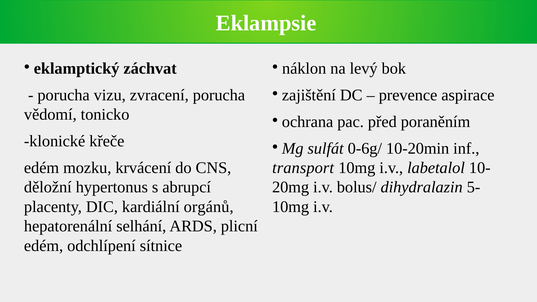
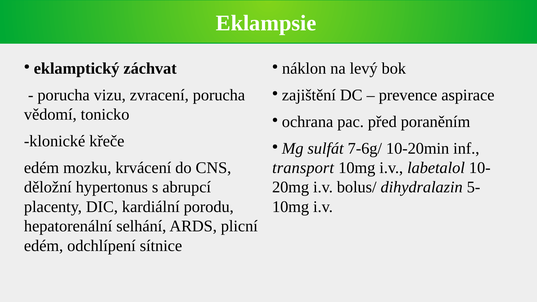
0-6g/: 0-6g/ -> 7-6g/
orgánů: orgánů -> porodu
